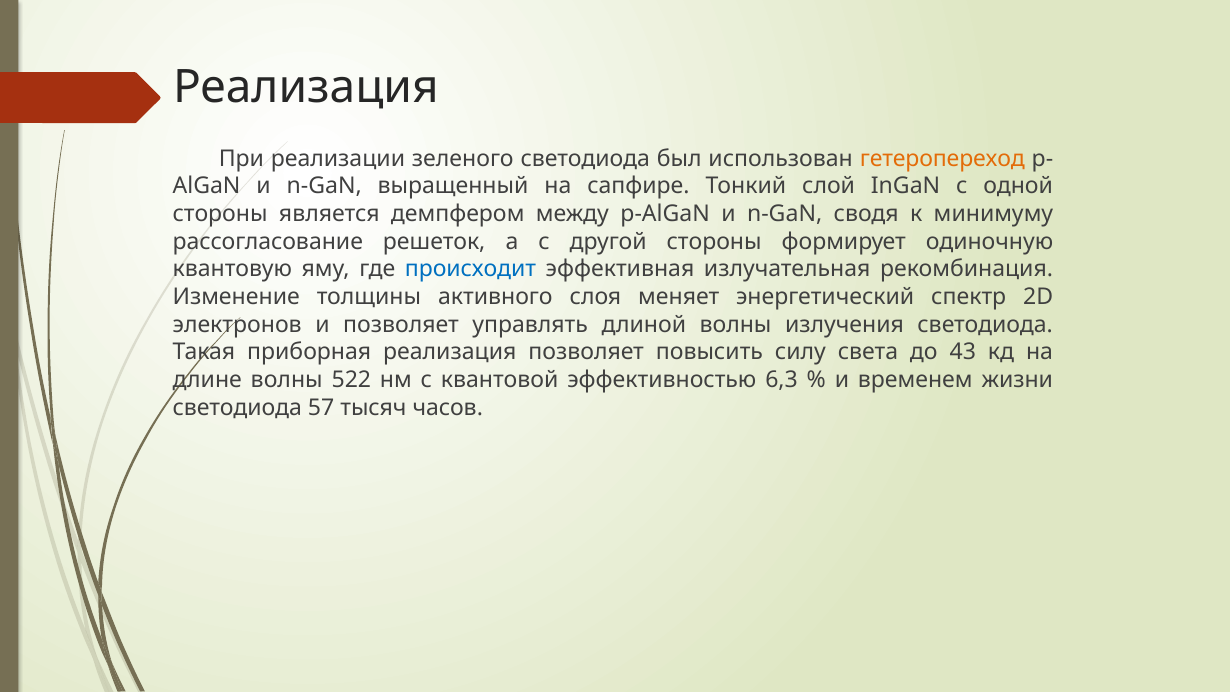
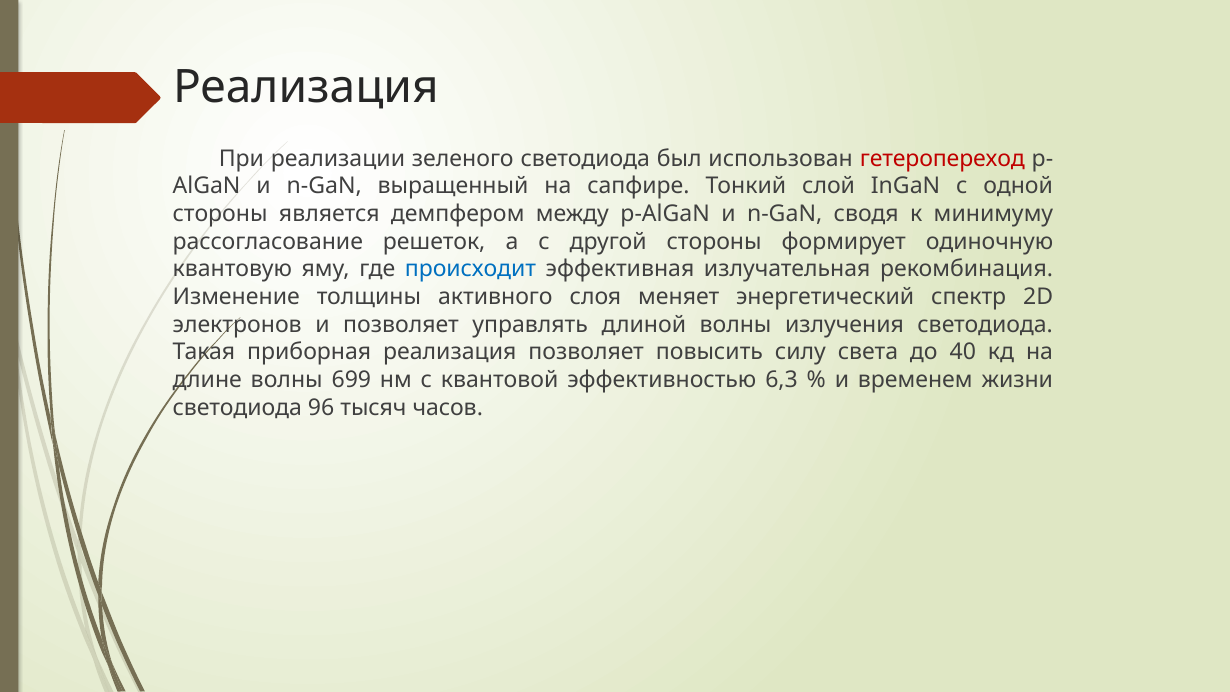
гетеропереход colour: orange -> red
43: 43 -> 40
522: 522 -> 699
57: 57 -> 96
